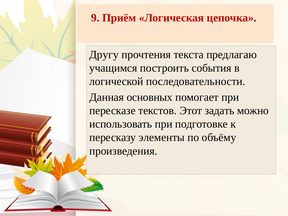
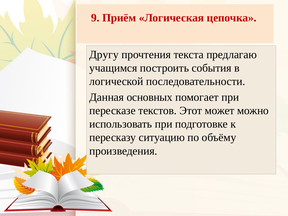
задать: задать -> может
элементы: элементы -> ситуацию
